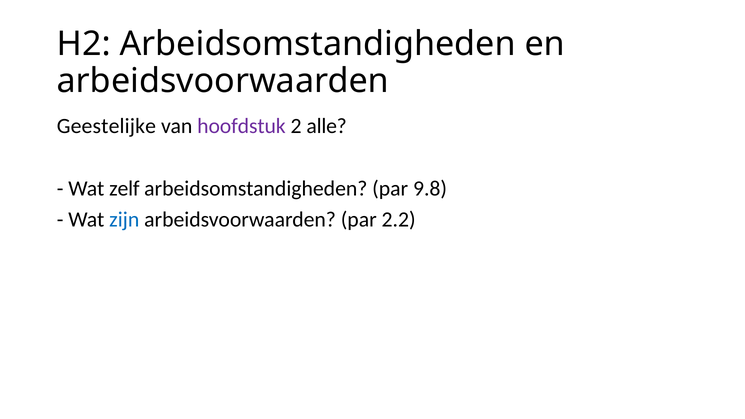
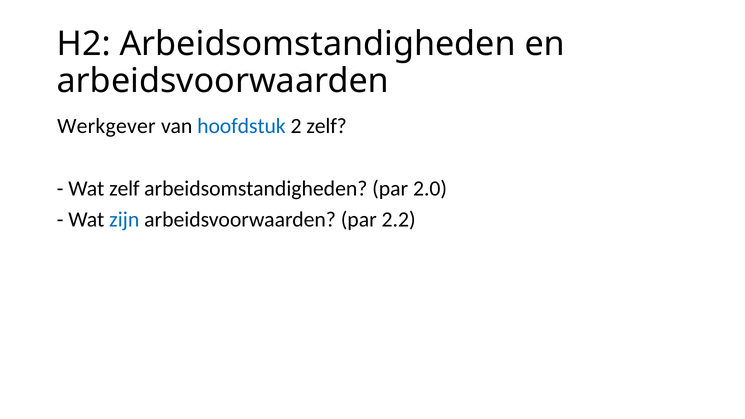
Geestelijke: Geestelijke -> Werkgever
hoofdstuk colour: purple -> blue
2 alle: alle -> zelf
9.8: 9.8 -> 2.0
